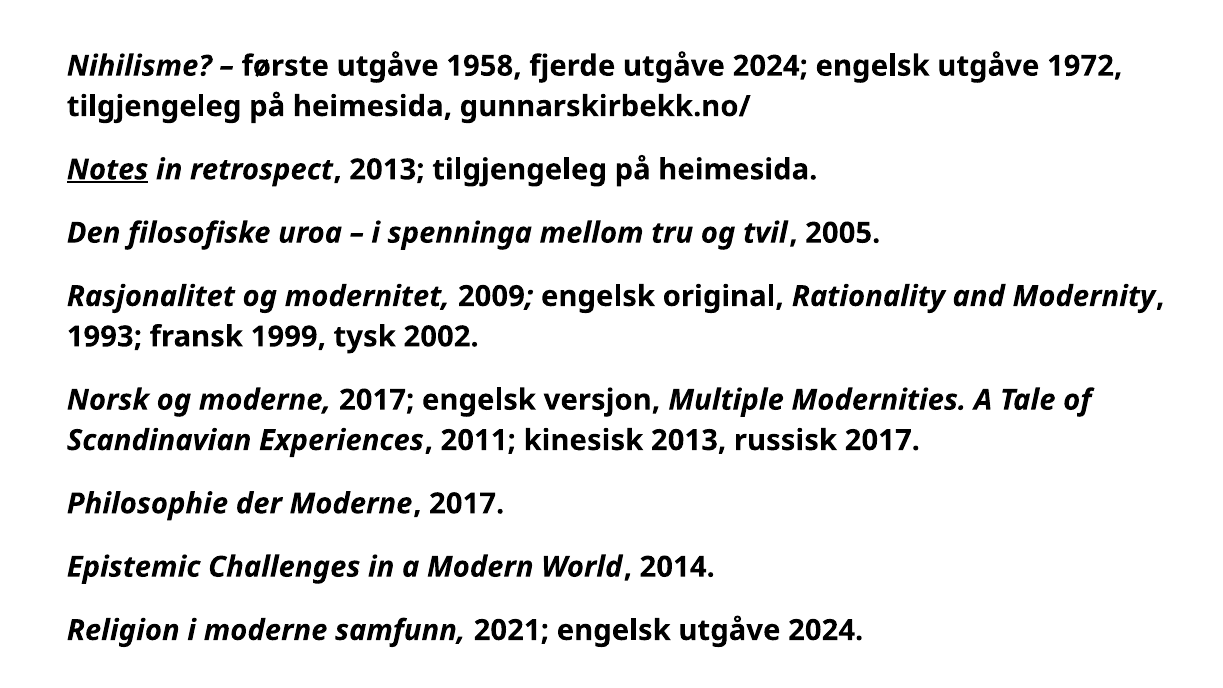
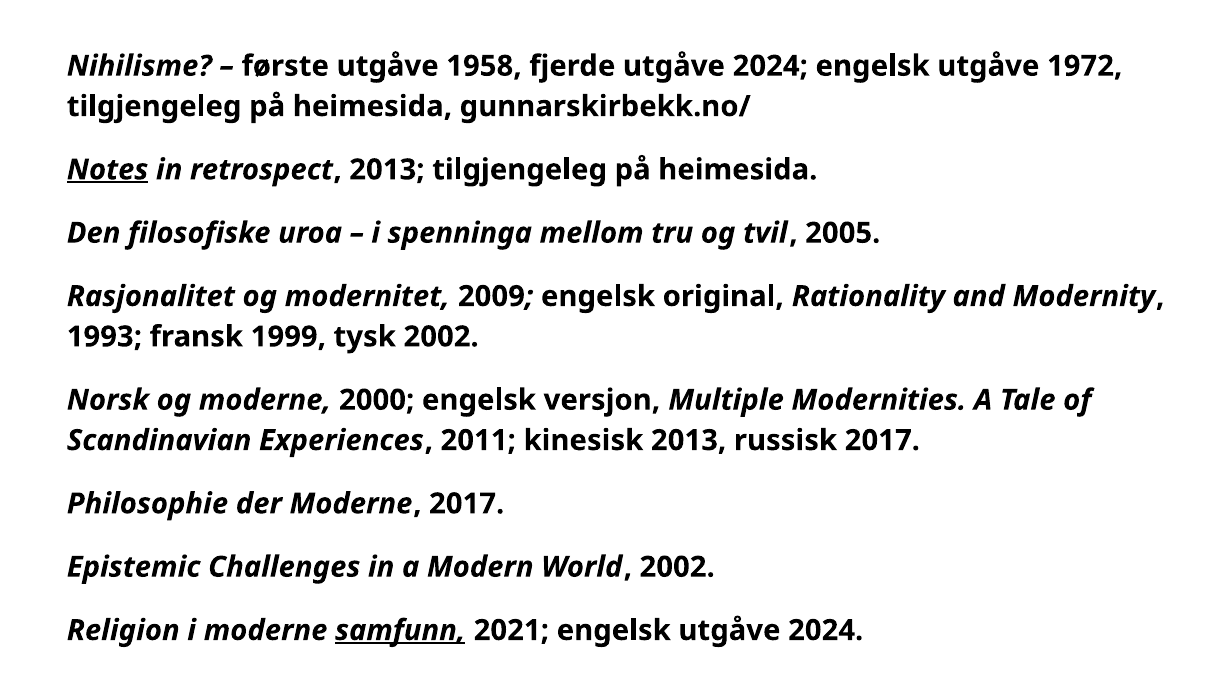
og moderne 2017: 2017 -> 2000
World 2014: 2014 -> 2002
samfunn underline: none -> present
